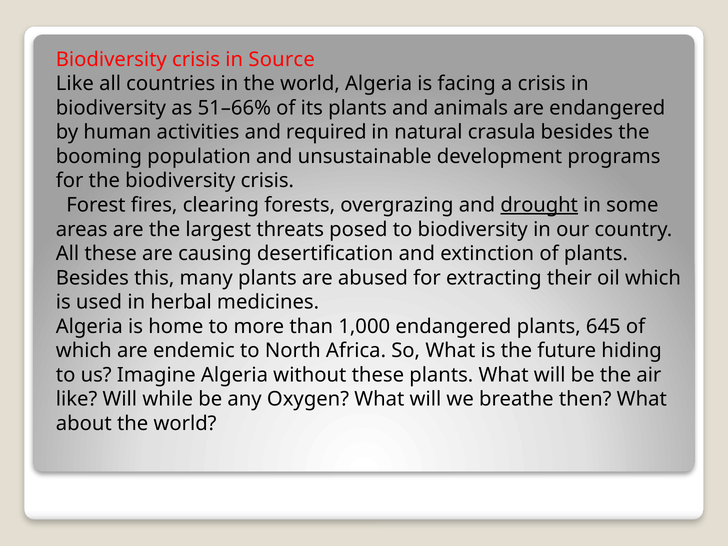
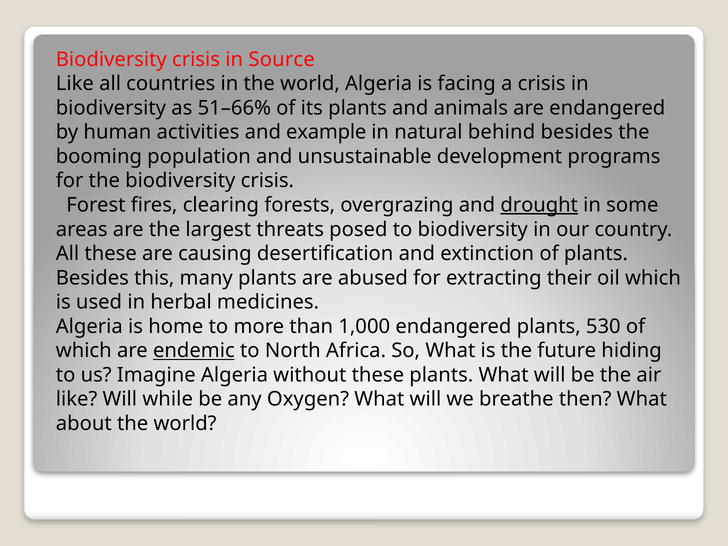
required: required -> example
crasula: crasula -> behind
645: 645 -> 530
endemic underline: none -> present
